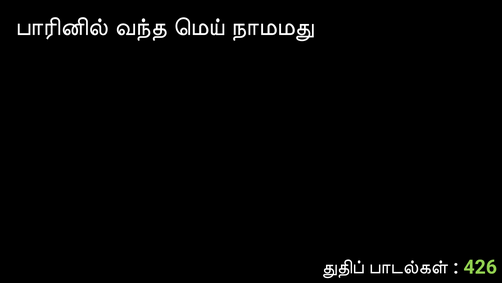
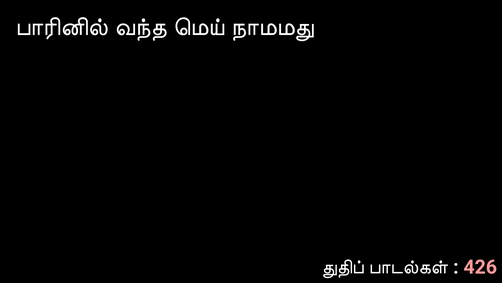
426 colour: light green -> pink
